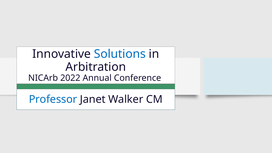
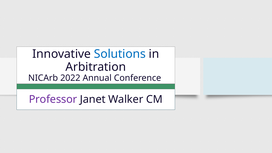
Professor colour: blue -> purple
